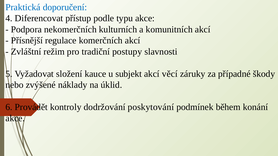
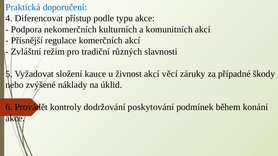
postupy: postupy -> různých
subjekt: subjekt -> živnost
